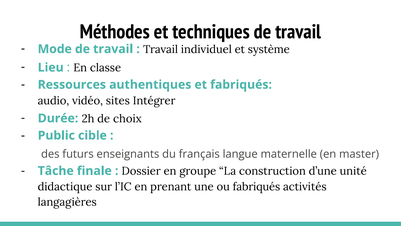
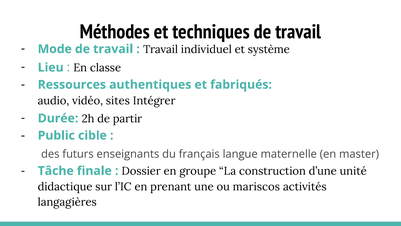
choix: choix -> partir
ou fabriqués: fabriqués -> mariscos
